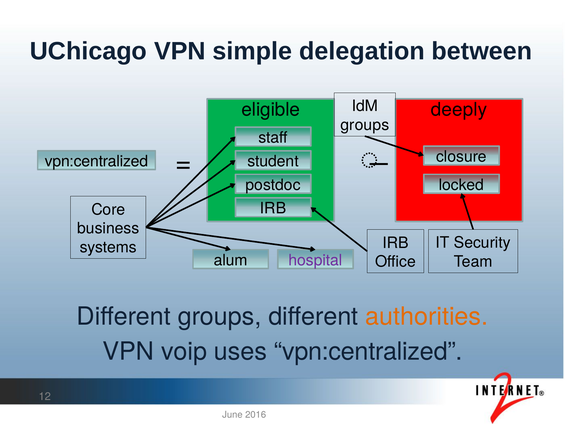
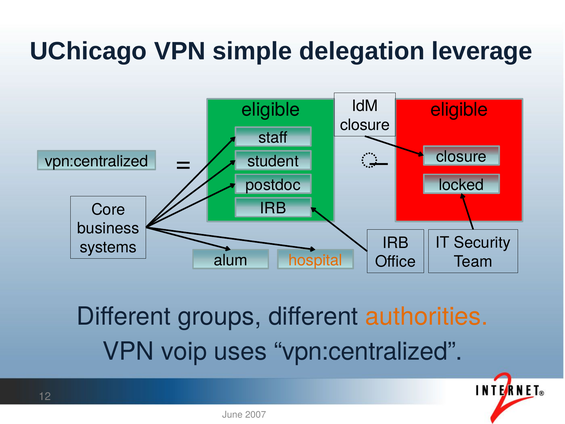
between: between -> leverage
eligible deeply: deeply -> eligible
groups at (365, 125): groups -> closure
hospital colour: purple -> orange
2016: 2016 -> 2007
